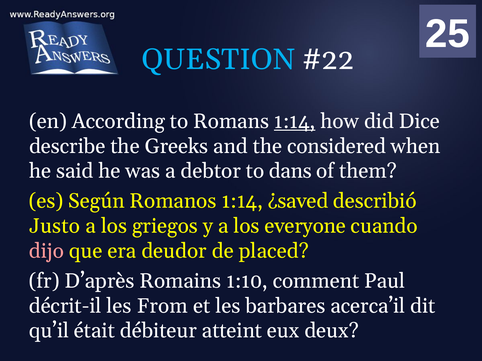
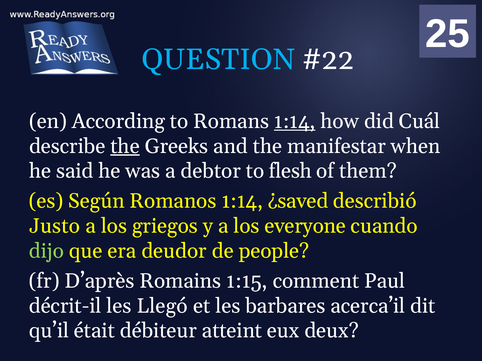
Dice: Dice -> Cuál
the at (125, 146) underline: none -> present
considered: considered -> manifestar
dans: dans -> flesh
dijo colour: pink -> light green
placed: placed -> people
1:10: 1:10 -> 1:15
From: From -> Llegó
